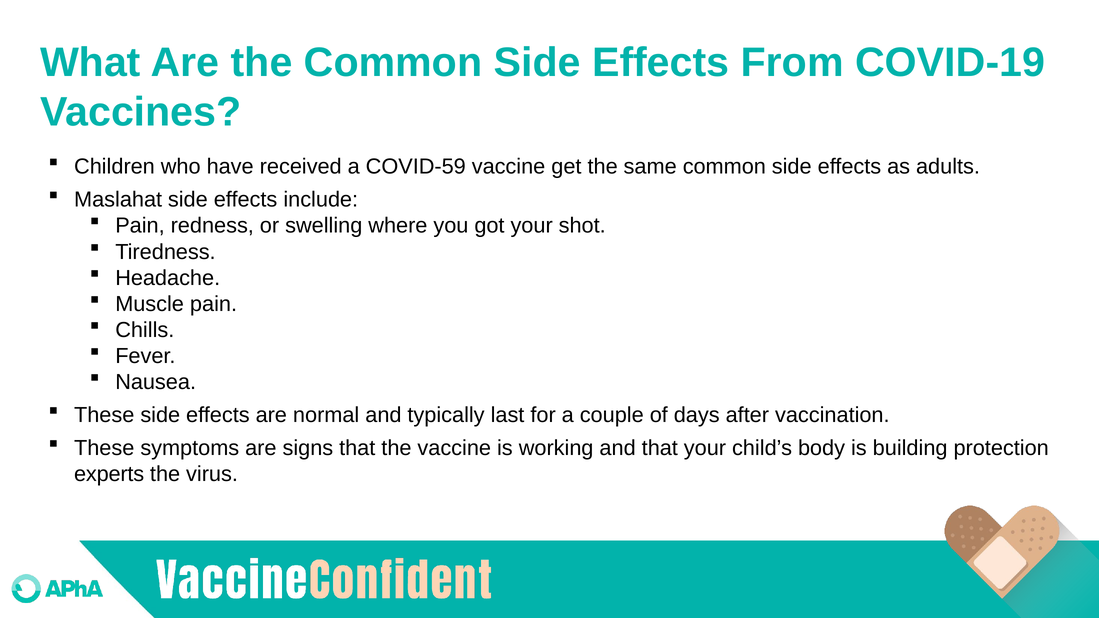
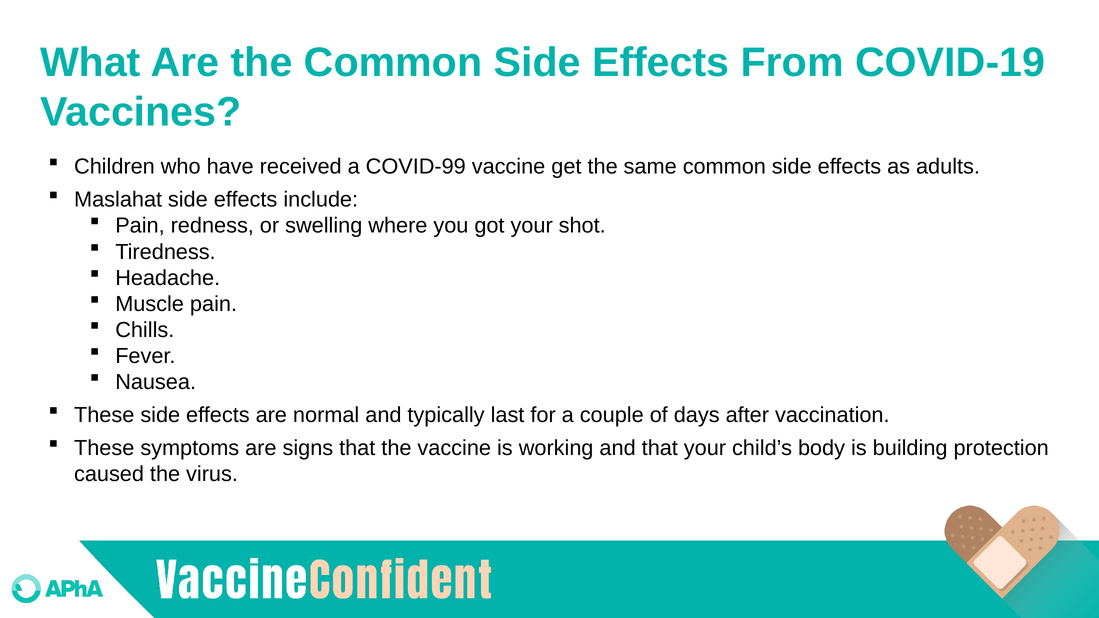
COVID-59: COVID-59 -> COVID-99
experts: experts -> caused
